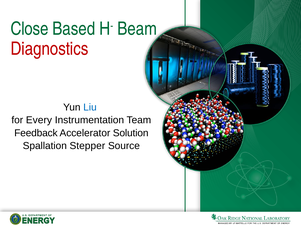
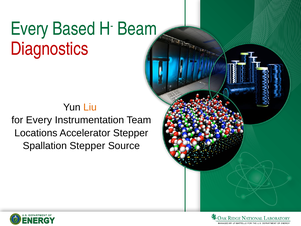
Close at (29, 29): Close -> Every
Liu colour: blue -> orange
Feedback: Feedback -> Locations
Accelerator Solution: Solution -> Stepper
